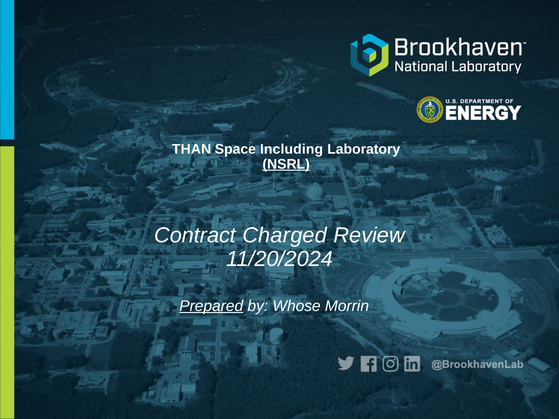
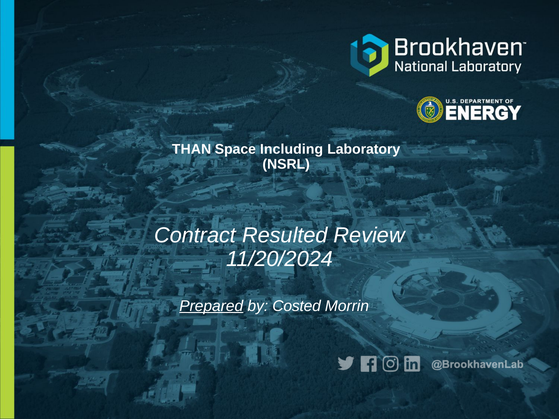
NSRL underline: present -> none
Charged: Charged -> Resulted
Whose: Whose -> Costed
